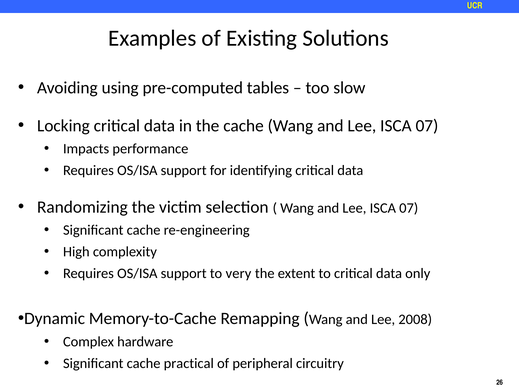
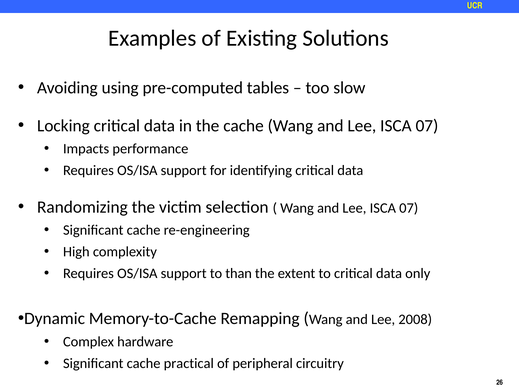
very: very -> than
